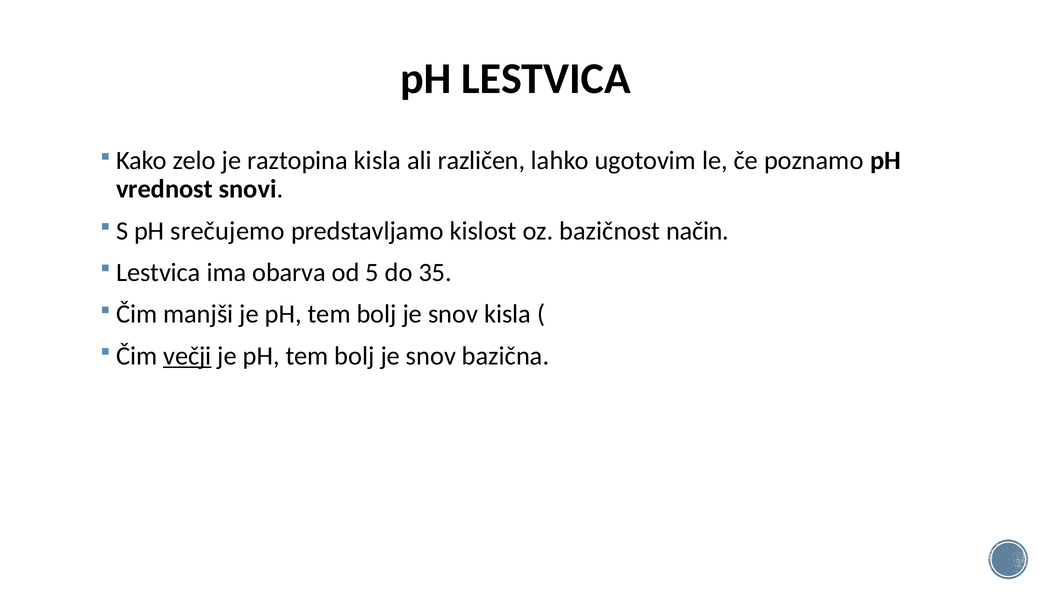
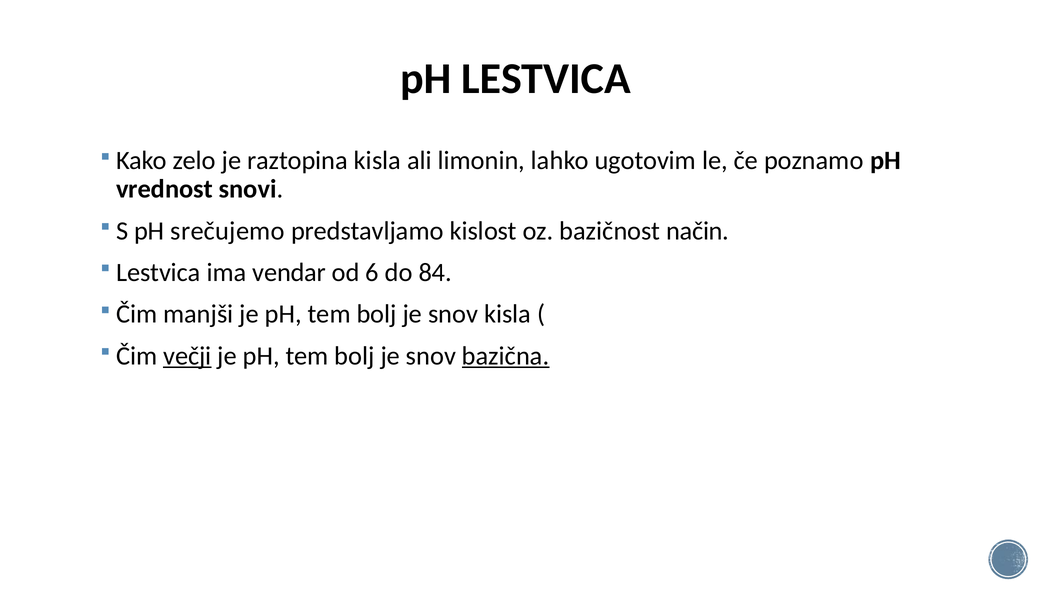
različen: različen -> limonin
obarva: obarva -> vendar
5: 5 -> 6
35: 35 -> 84
bazična underline: none -> present
